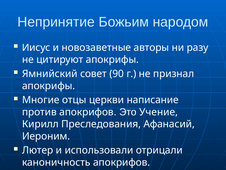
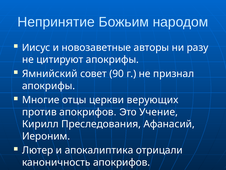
написание: написание -> верующих
использовали: использовали -> апокалиптика
